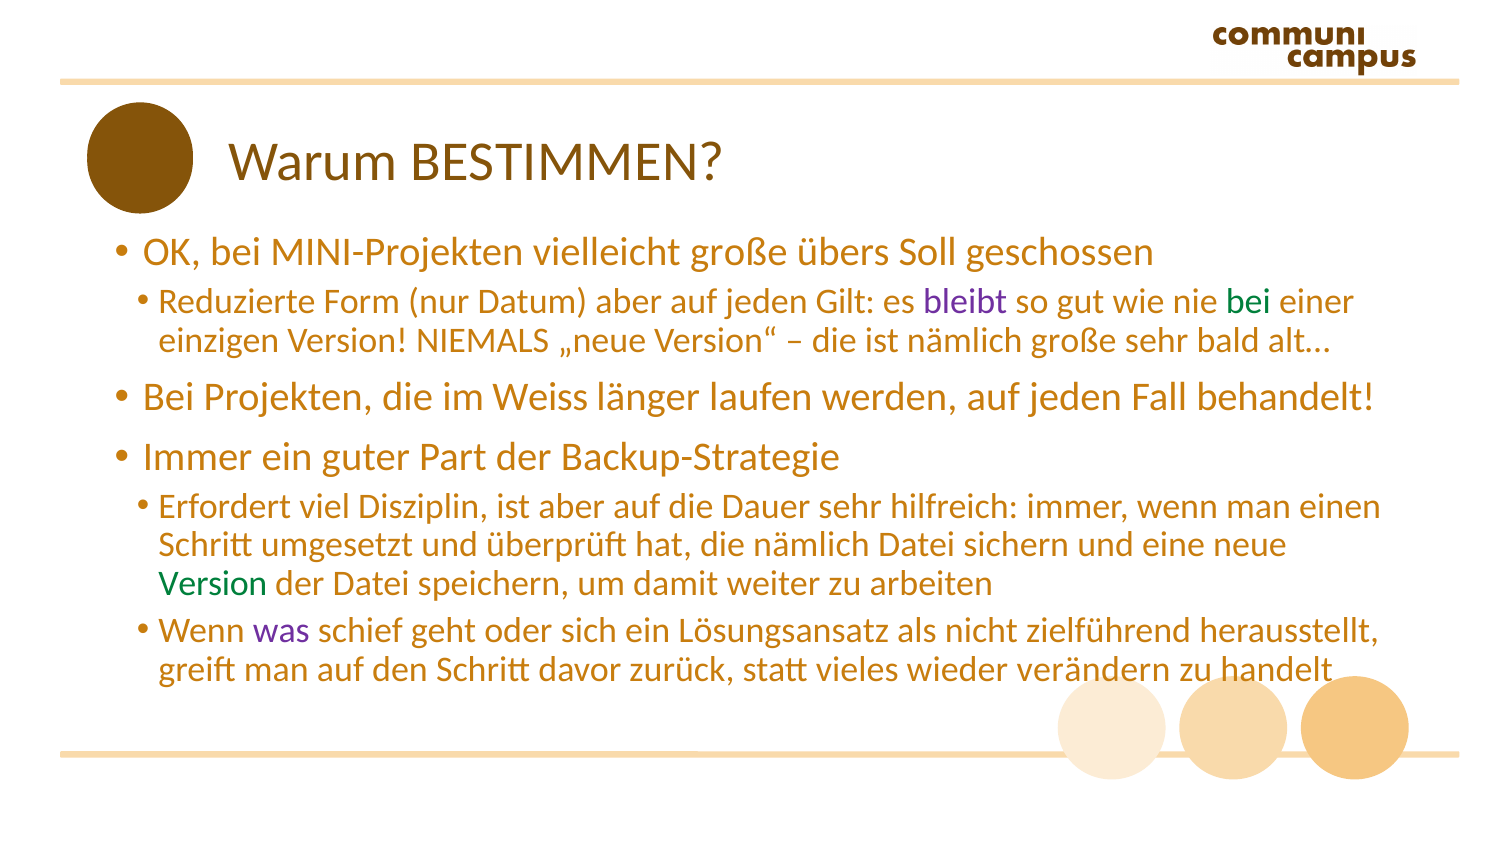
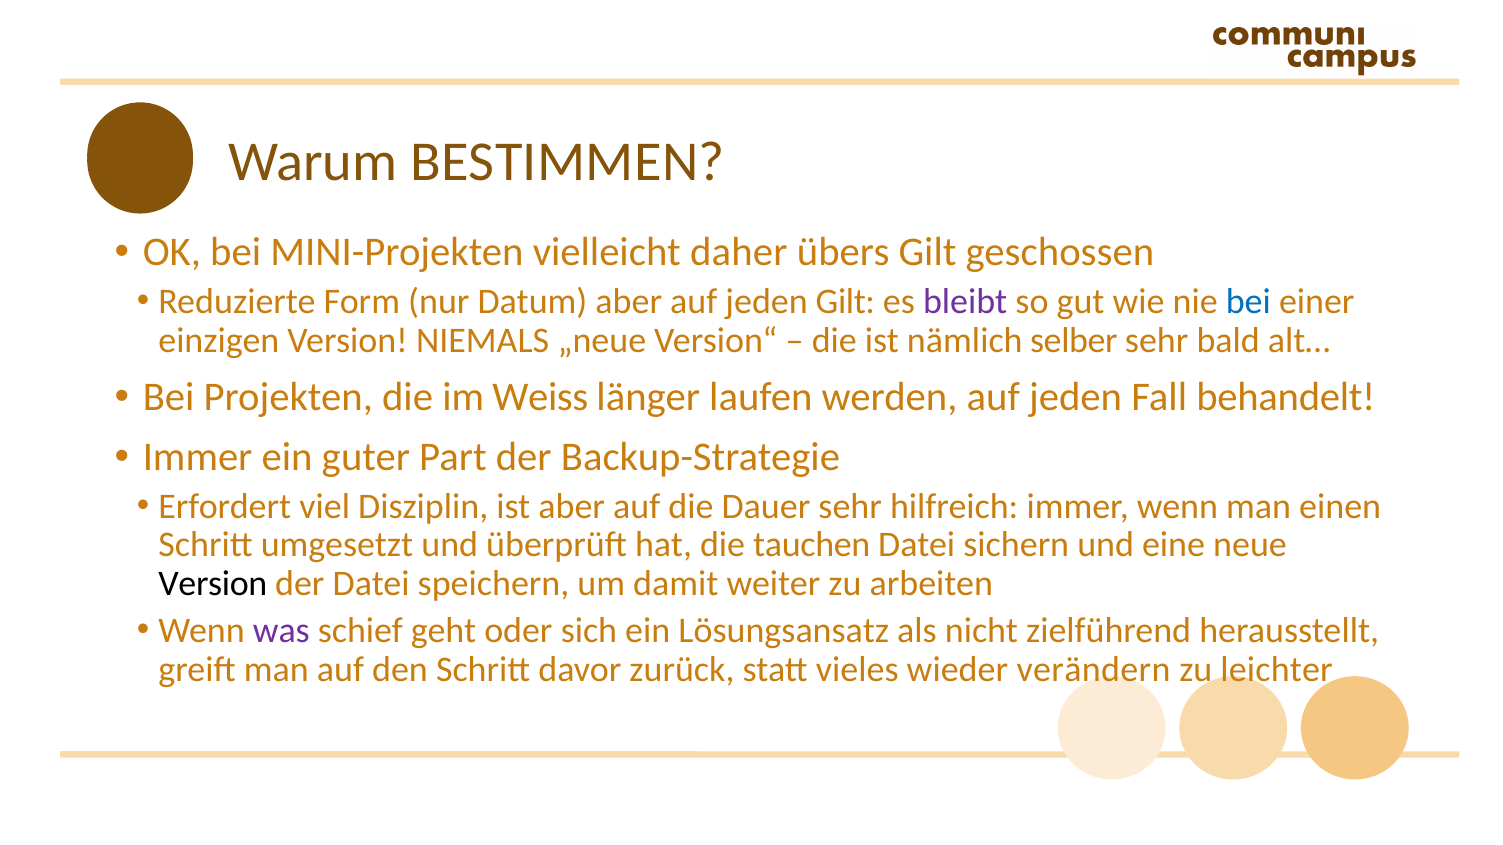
vielleicht große: große -> daher
übers Soll: Soll -> Gilt
bei at (1248, 302) colour: green -> blue
nämlich große: große -> selber
die nämlich: nämlich -> tauchen
Version at (213, 584) colour: green -> black
handelt: handelt -> leichter
